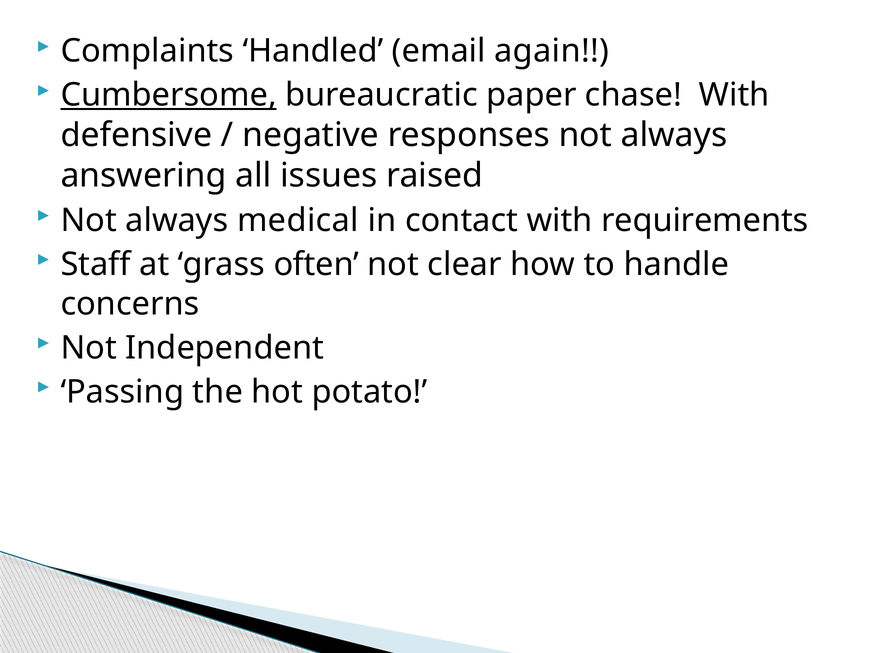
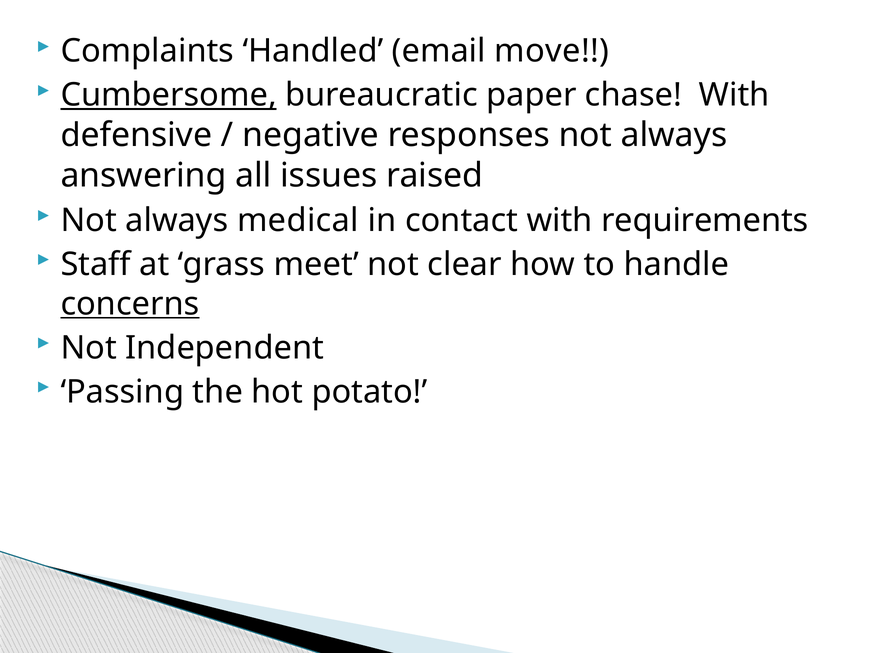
again: again -> move
often: often -> meet
concerns underline: none -> present
